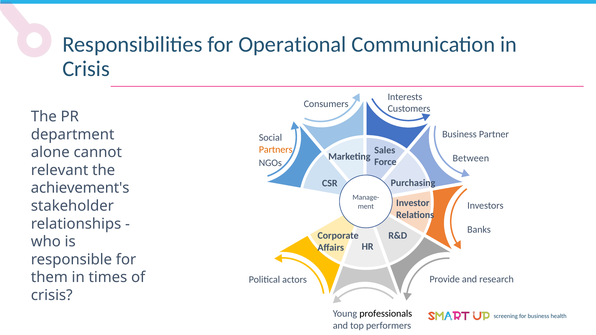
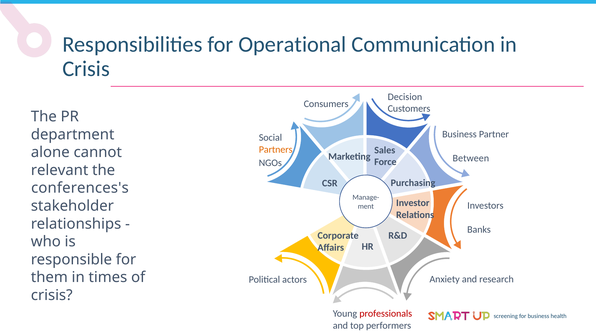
Interests: Interests -> Decision
achievement's: achievement's -> conferences's
Provide: Provide -> Anxiety
professionals colour: black -> red
